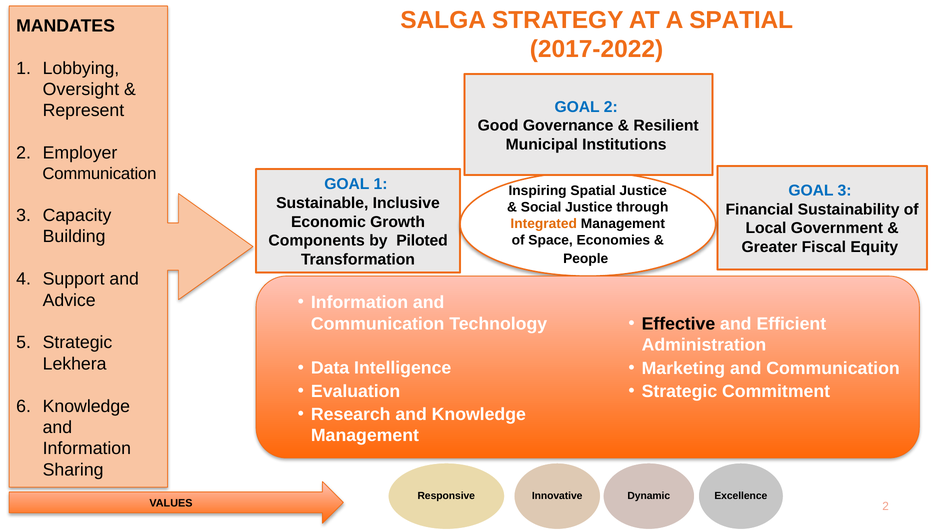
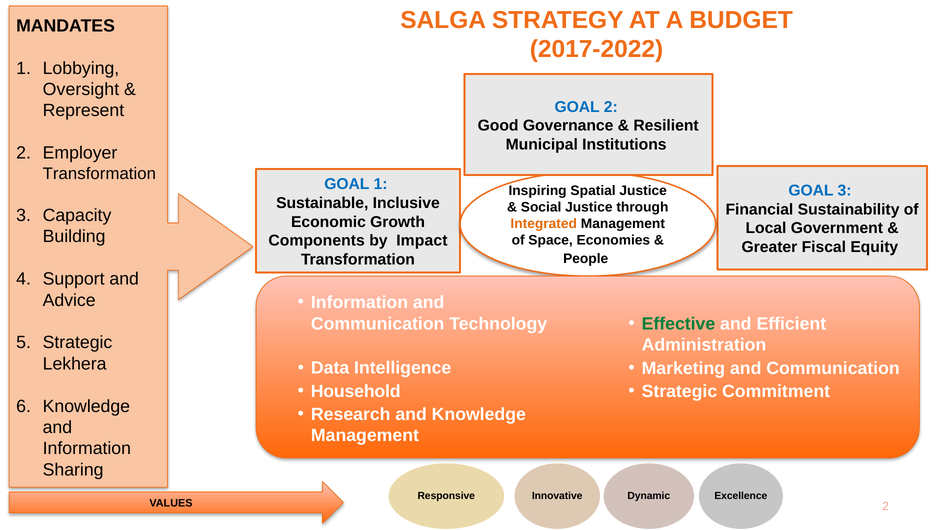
A SPATIAL: SPATIAL -> BUDGET
Communication at (99, 174): Communication -> Transformation
Piloted: Piloted -> Impact
Effective colour: black -> green
Evaluation: Evaluation -> Household
